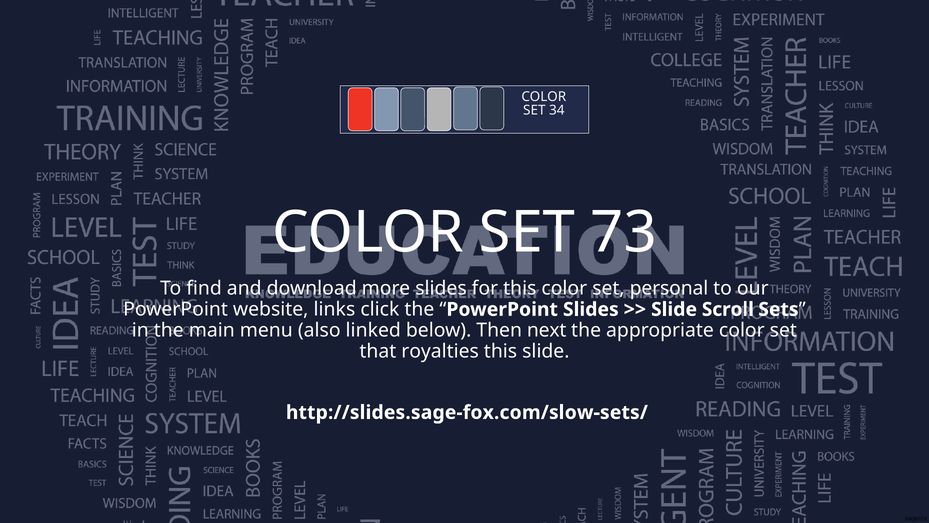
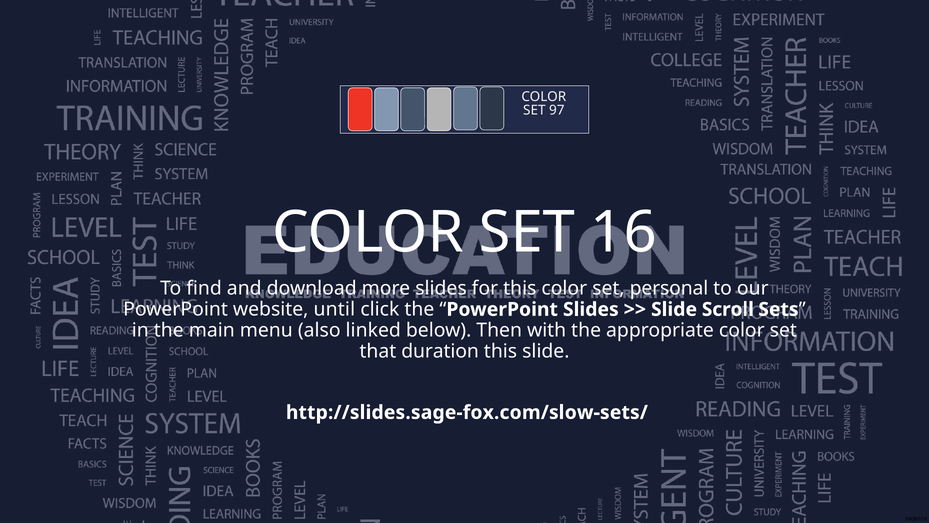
34: 34 -> 97
73: 73 -> 16
links: links -> until
next: next -> with
royalties: royalties -> duration
